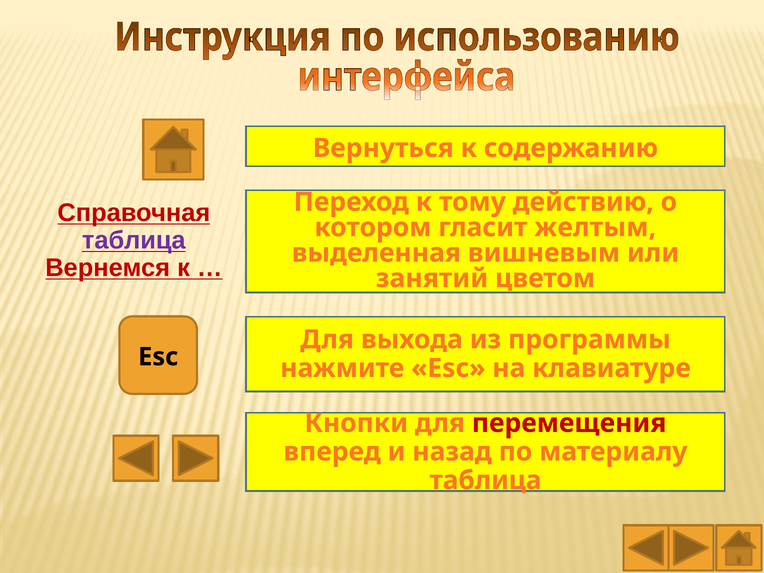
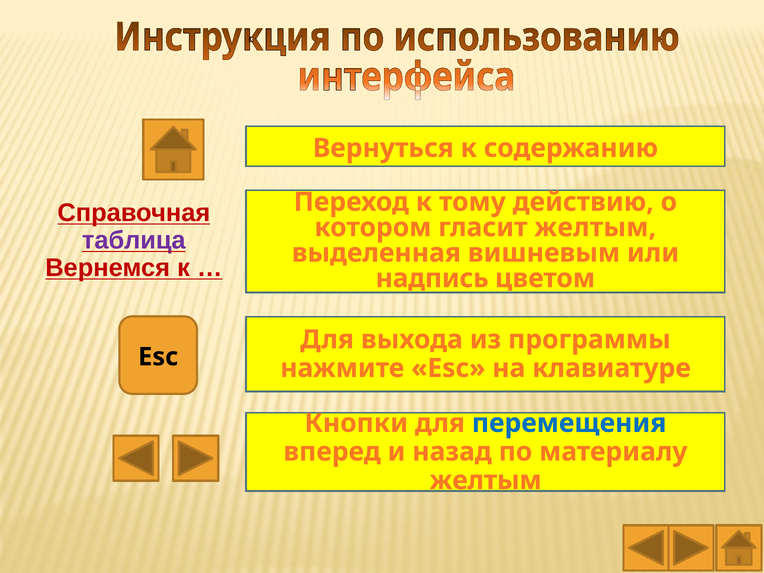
занятий: занятий -> надпись
перемещения colour: red -> blue
таблица at (486, 480): таблица -> желтым
